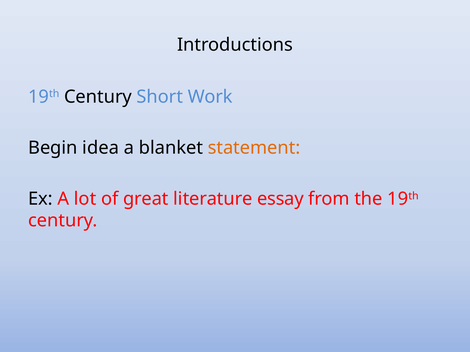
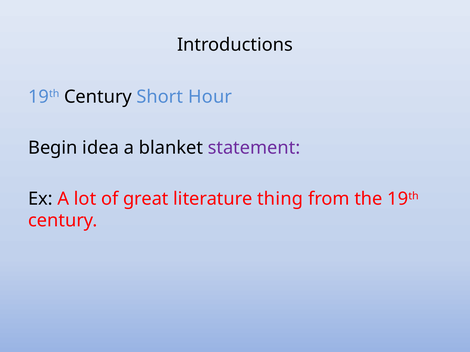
Work: Work -> Hour
statement colour: orange -> purple
essay: essay -> thing
